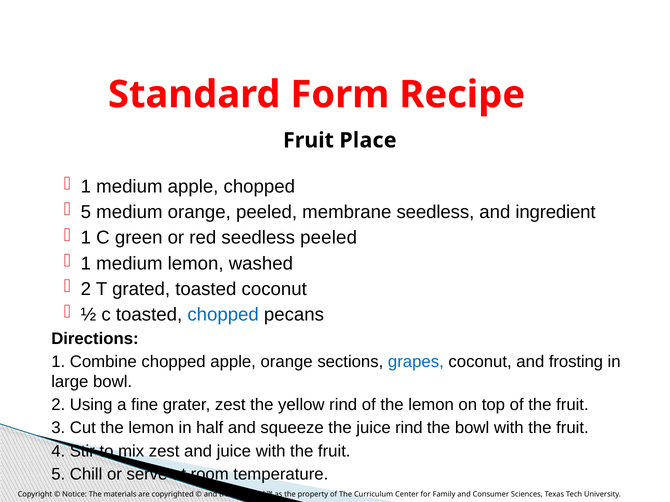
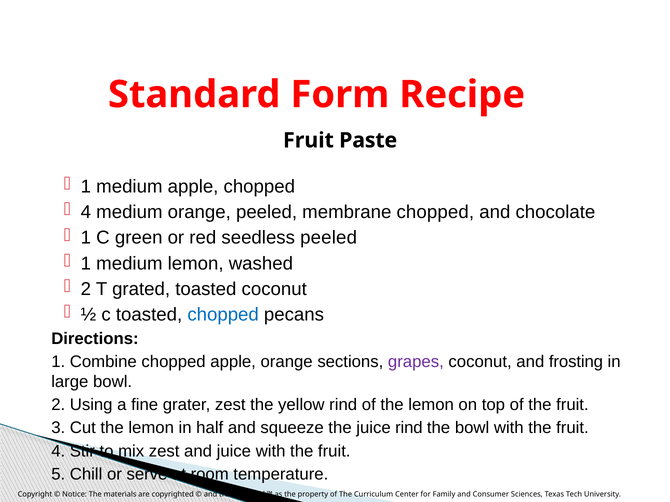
Place: Place -> Paste
5 at (86, 212): 5 -> 4
membrane seedless: seedless -> chopped
ingredient: ingredient -> chocolate
grapes colour: blue -> purple
